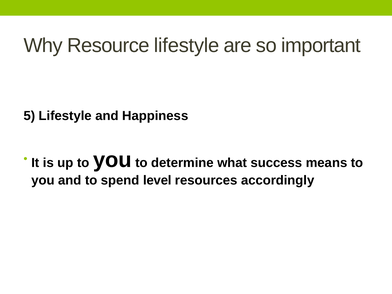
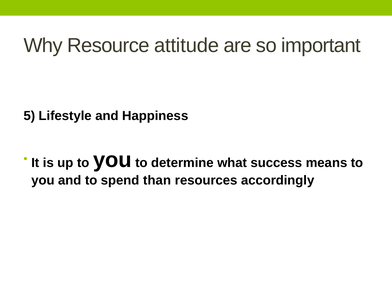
Resource lifestyle: lifestyle -> attitude
level: level -> than
